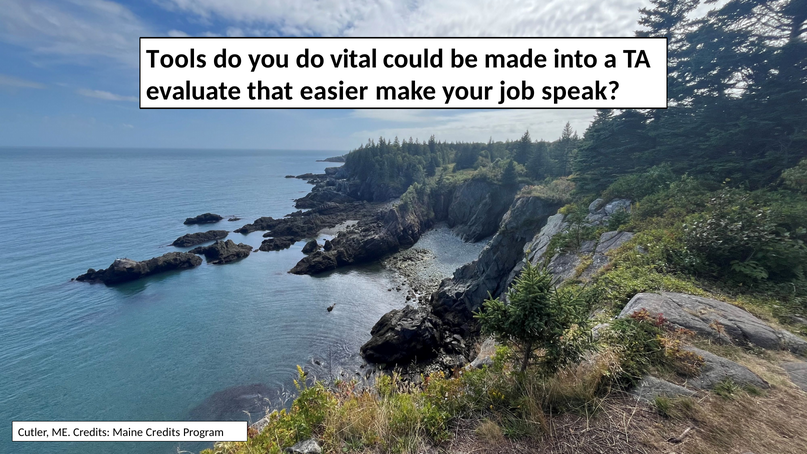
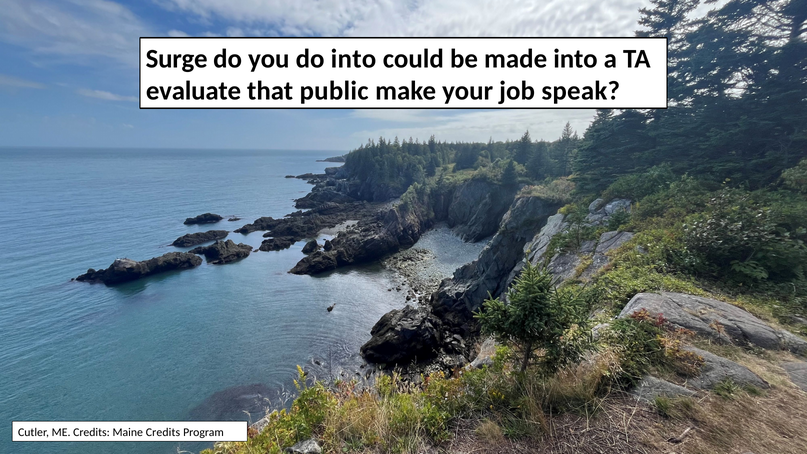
Tools: Tools -> Surge
do vital: vital -> into
easier: easier -> public
